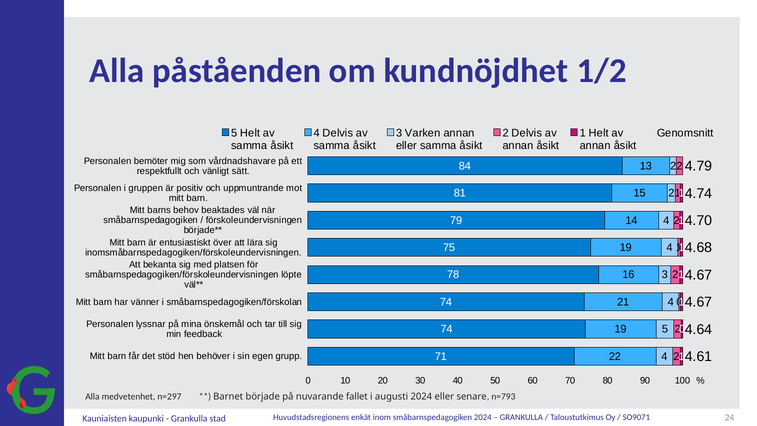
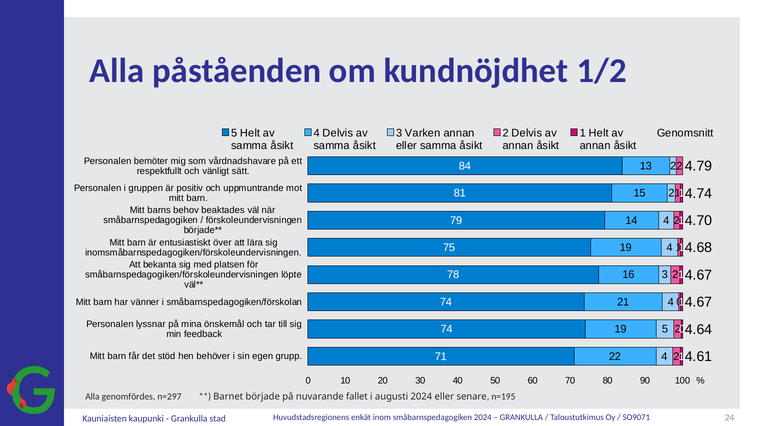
medvetenhet: medvetenhet -> genomfördes
n=793: n=793 -> n=195
